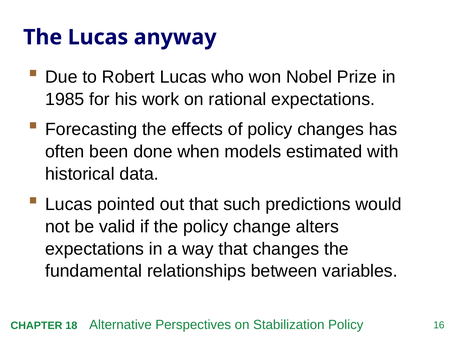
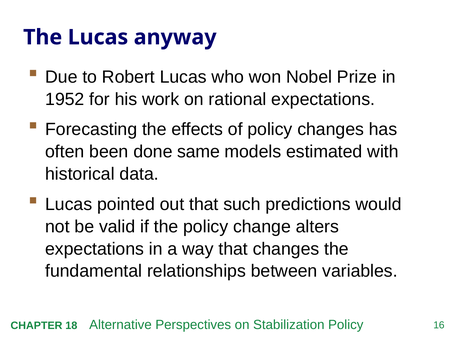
1985: 1985 -> 1952
when: when -> same
